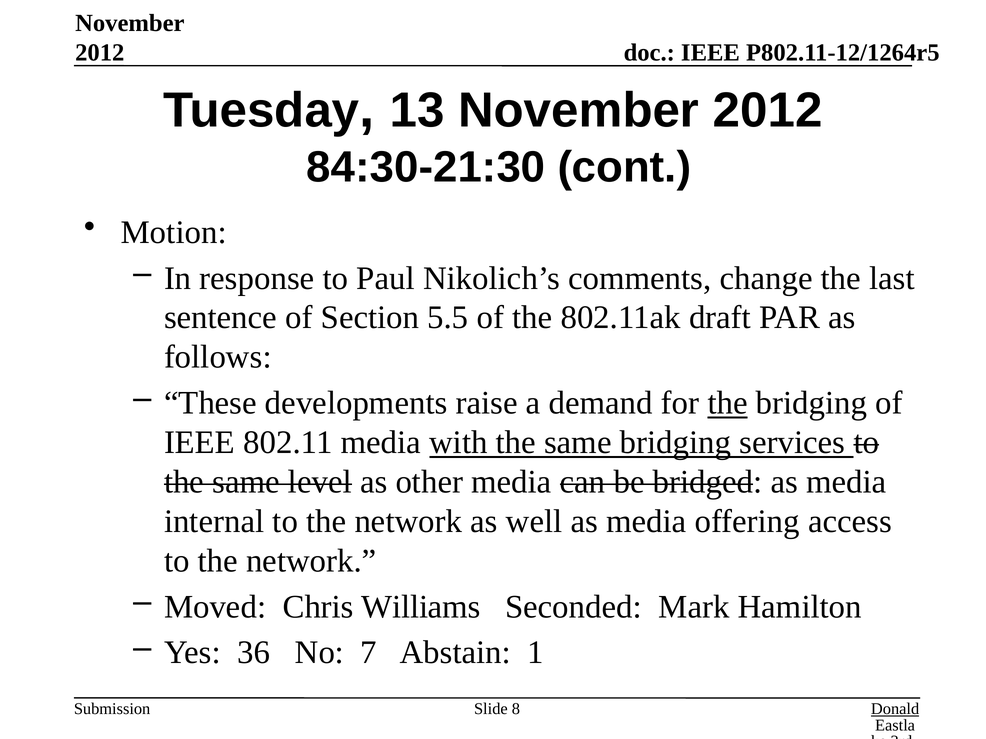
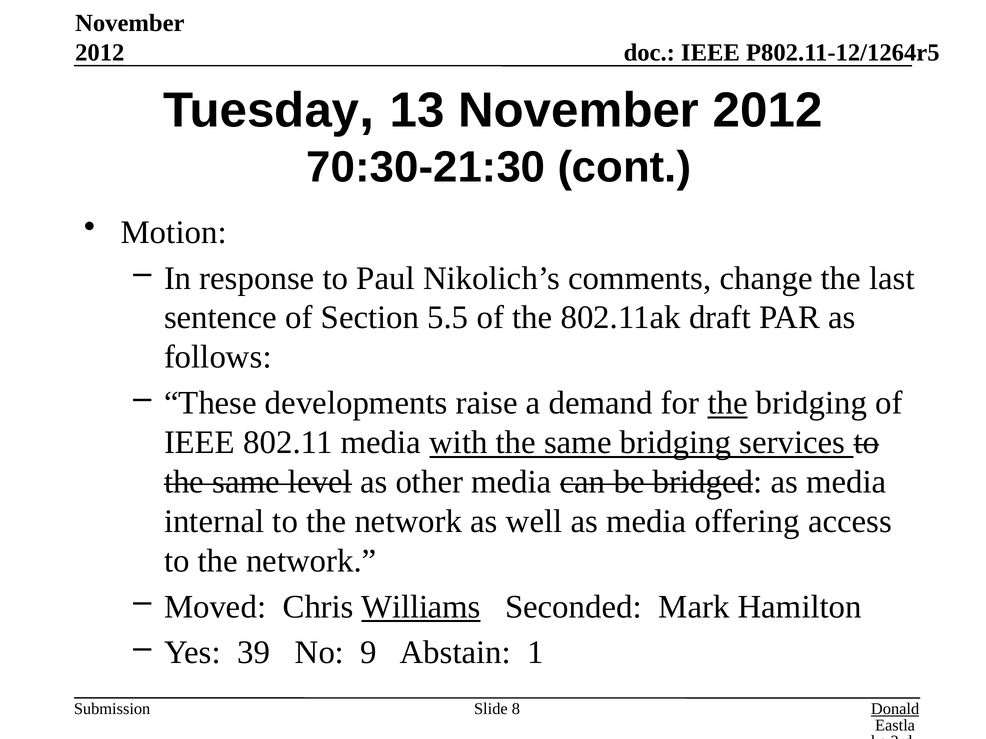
84:30-21:30: 84:30-21:30 -> 70:30-21:30
Williams underline: none -> present
36: 36 -> 39
7: 7 -> 9
